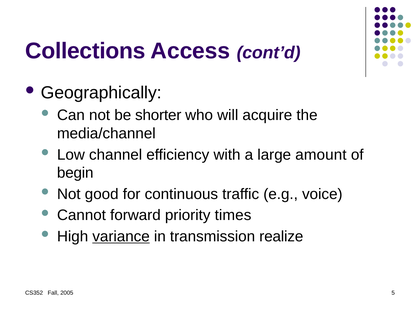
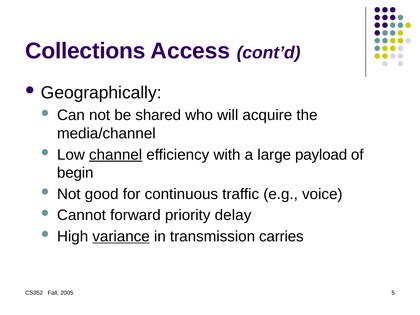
shorter: shorter -> shared
channel underline: none -> present
amount: amount -> payload
times: times -> delay
realize: realize -> carries
